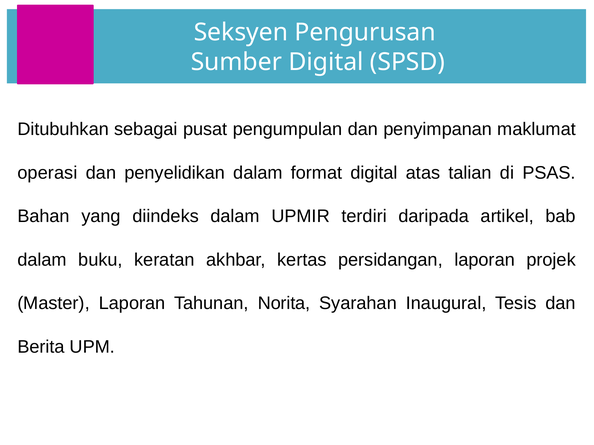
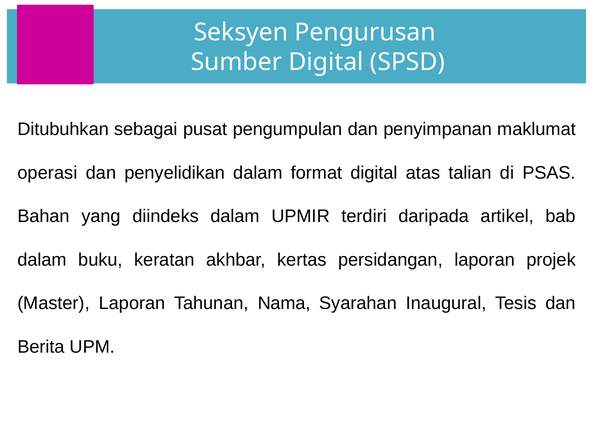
Norita: Norita -> Nama
